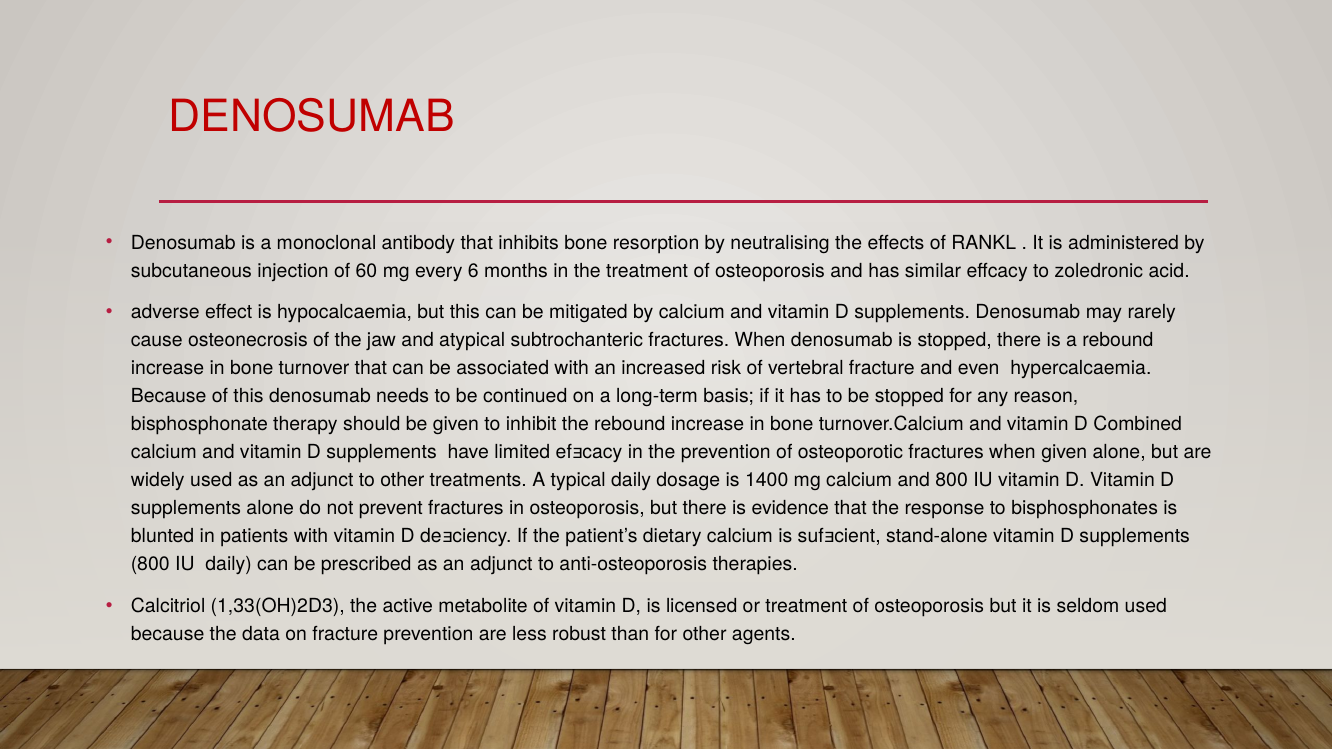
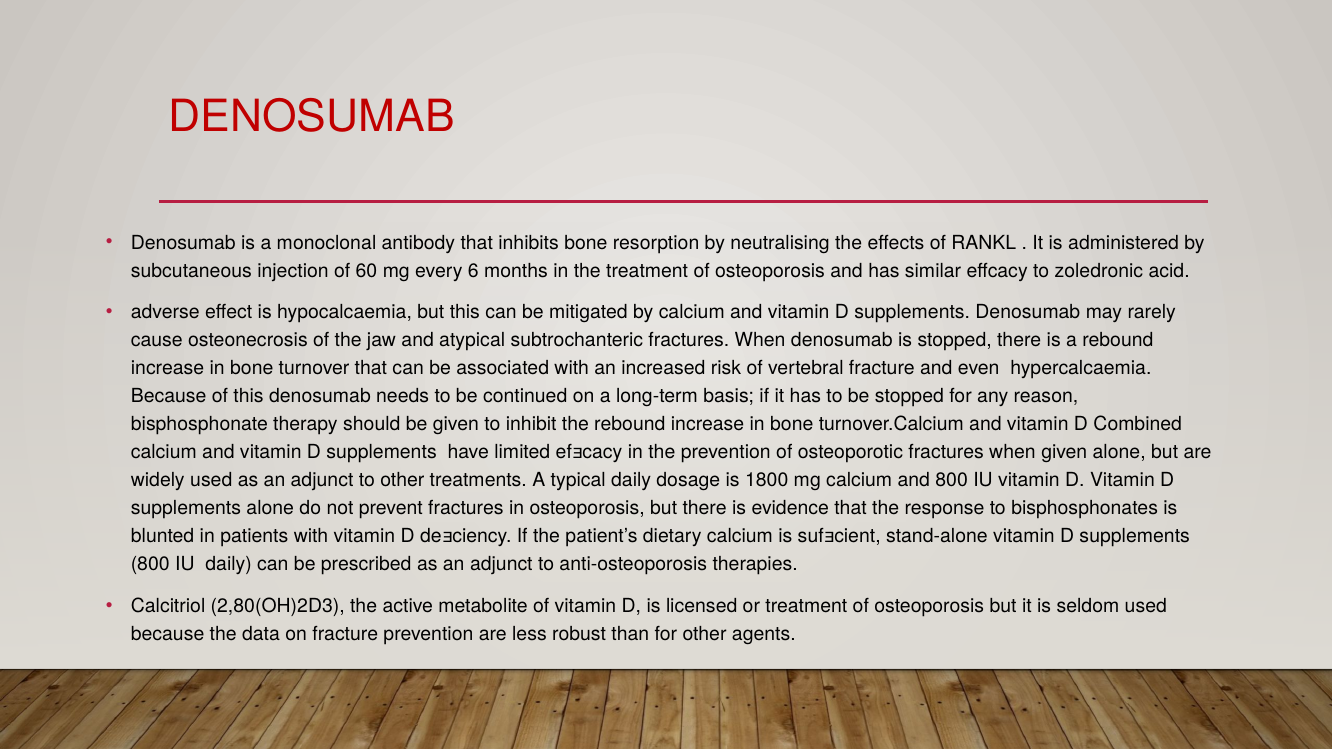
1400: 1400 -> 1800
1,33(OH)2D3: 1,33(OH)2D3 -> 2,80(OH)2D3
